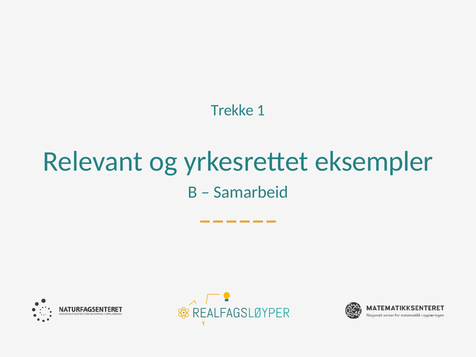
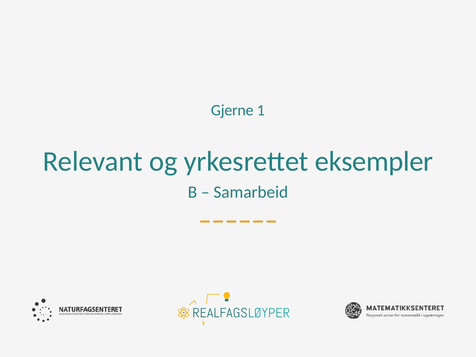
Trekke: Trekke -> Gjerne
